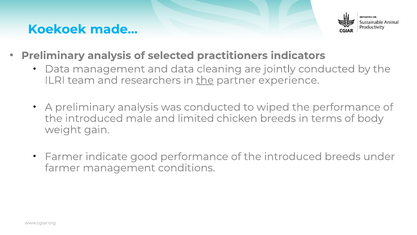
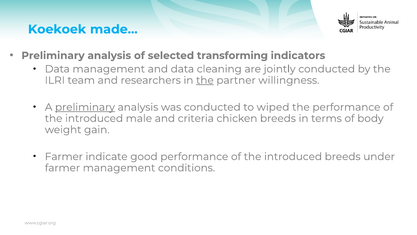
practitioners: practitioners -> transforming
experience: experience -> willingness
preliminary at (85, 107) underline: none -> present
limited: limited -> criteria
